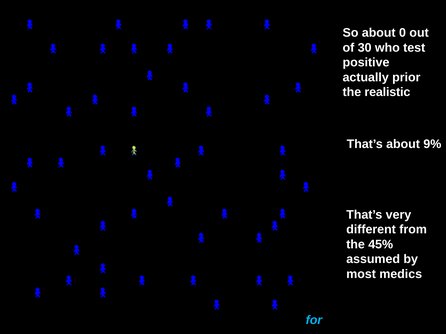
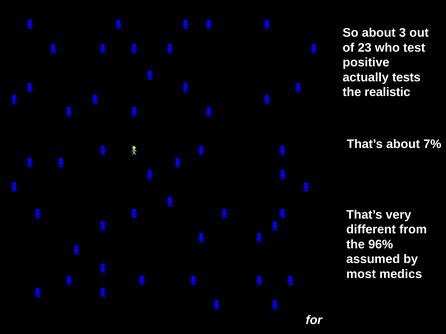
0: 0 -> 3
30: 30 -> 23
prior: prior -> tests
9%: 9% -> 7%
45%: 45% -> 96%
for colour: light blue -> white
